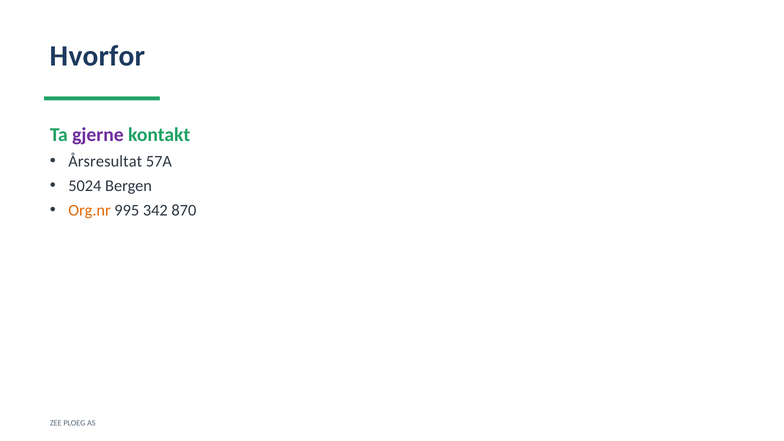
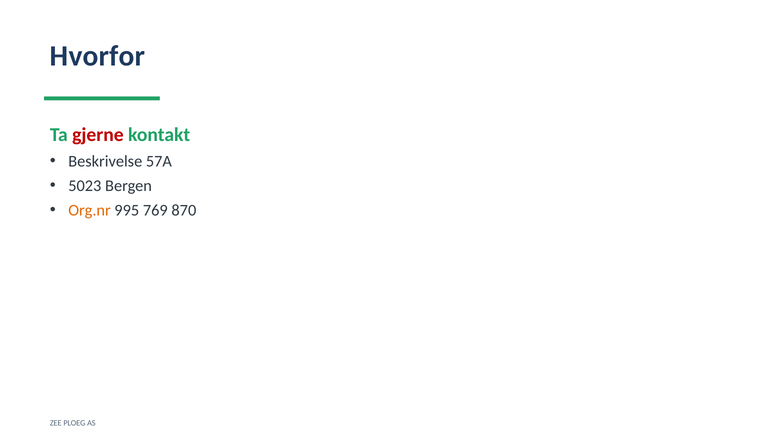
gjerne colour: purple -> red
Årsresultat: Årsresultat -> Beskrivelse
5024: 5024 -> 5023
342: 342 -> 769
